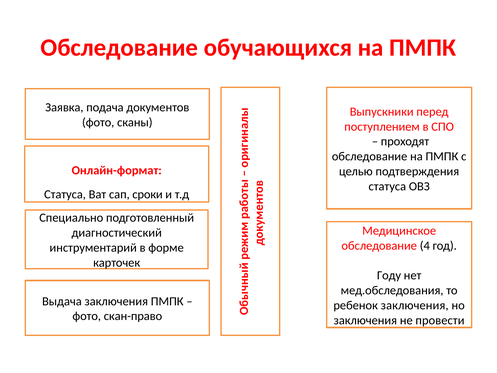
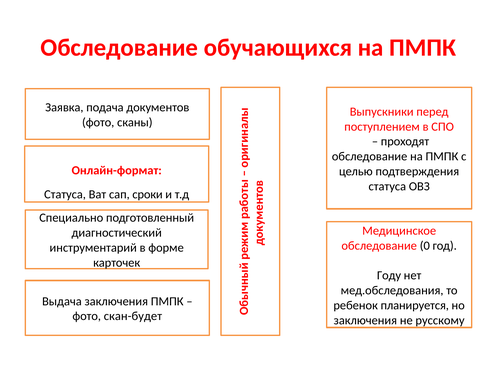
4: 4 -> 0
ребенок заключения: заключения -> планируется
скан-право: скан-право -> скан-будет
провести: провести -> русскому
